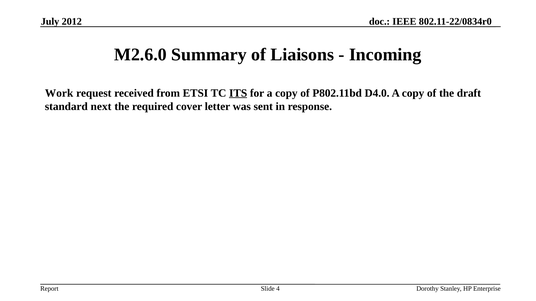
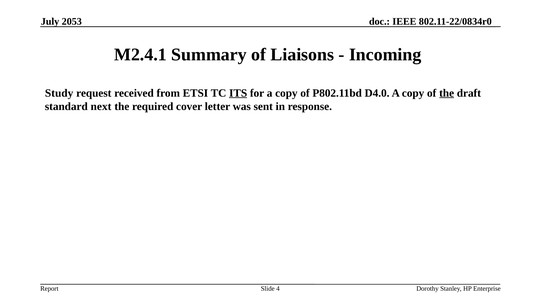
2012: 2012 -> 2053
M2.6.0: M2.6.0 -> M2.4.1
Work: Work -> Study
the at (447, 93) underline: none -> present
